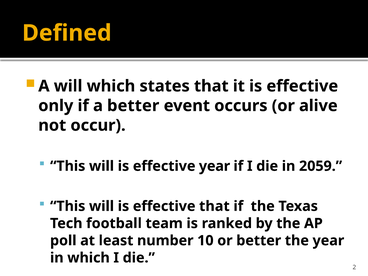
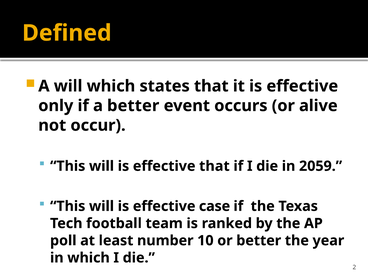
effective year: year -> that
effective that: that -> case
